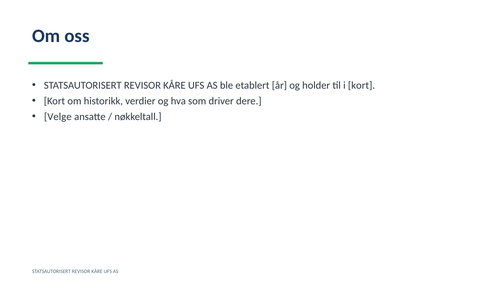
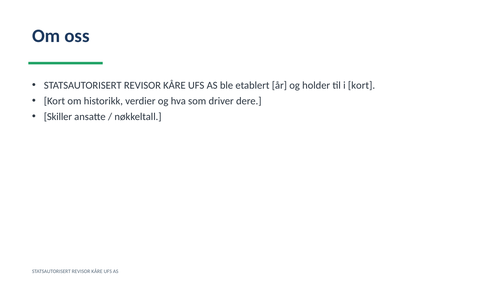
Velge: Velge -> Skiller
